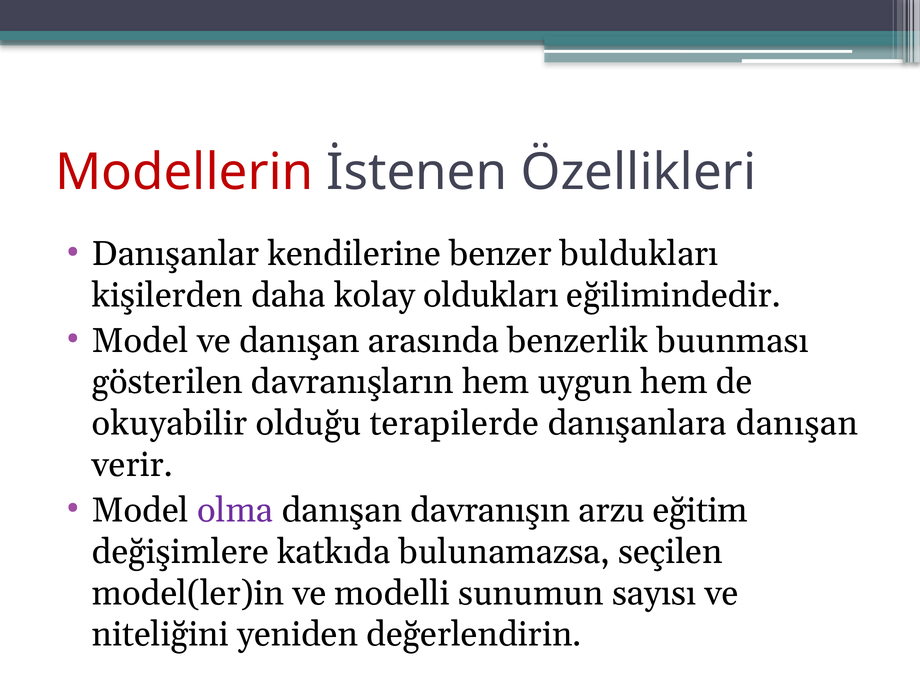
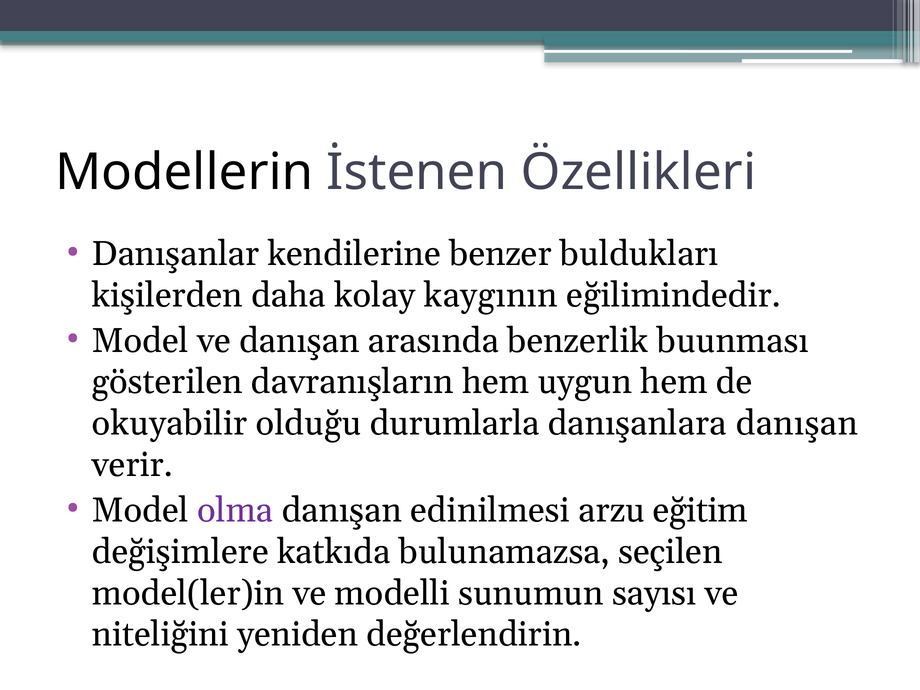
Modellerin colour: red -> black
oldukları: oldukları -> kaygının
terapilerde: terapilerde -> durumlarla
davranışın: davranışın -> edinilmesi
